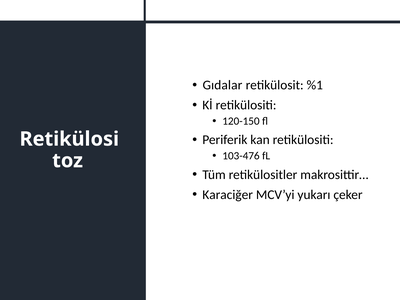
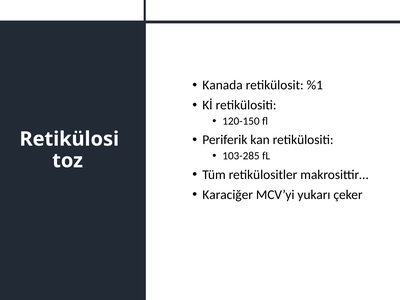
Gıdalar: Gıdalar -> Kanada
103-476: 103-476 -> 103-285
